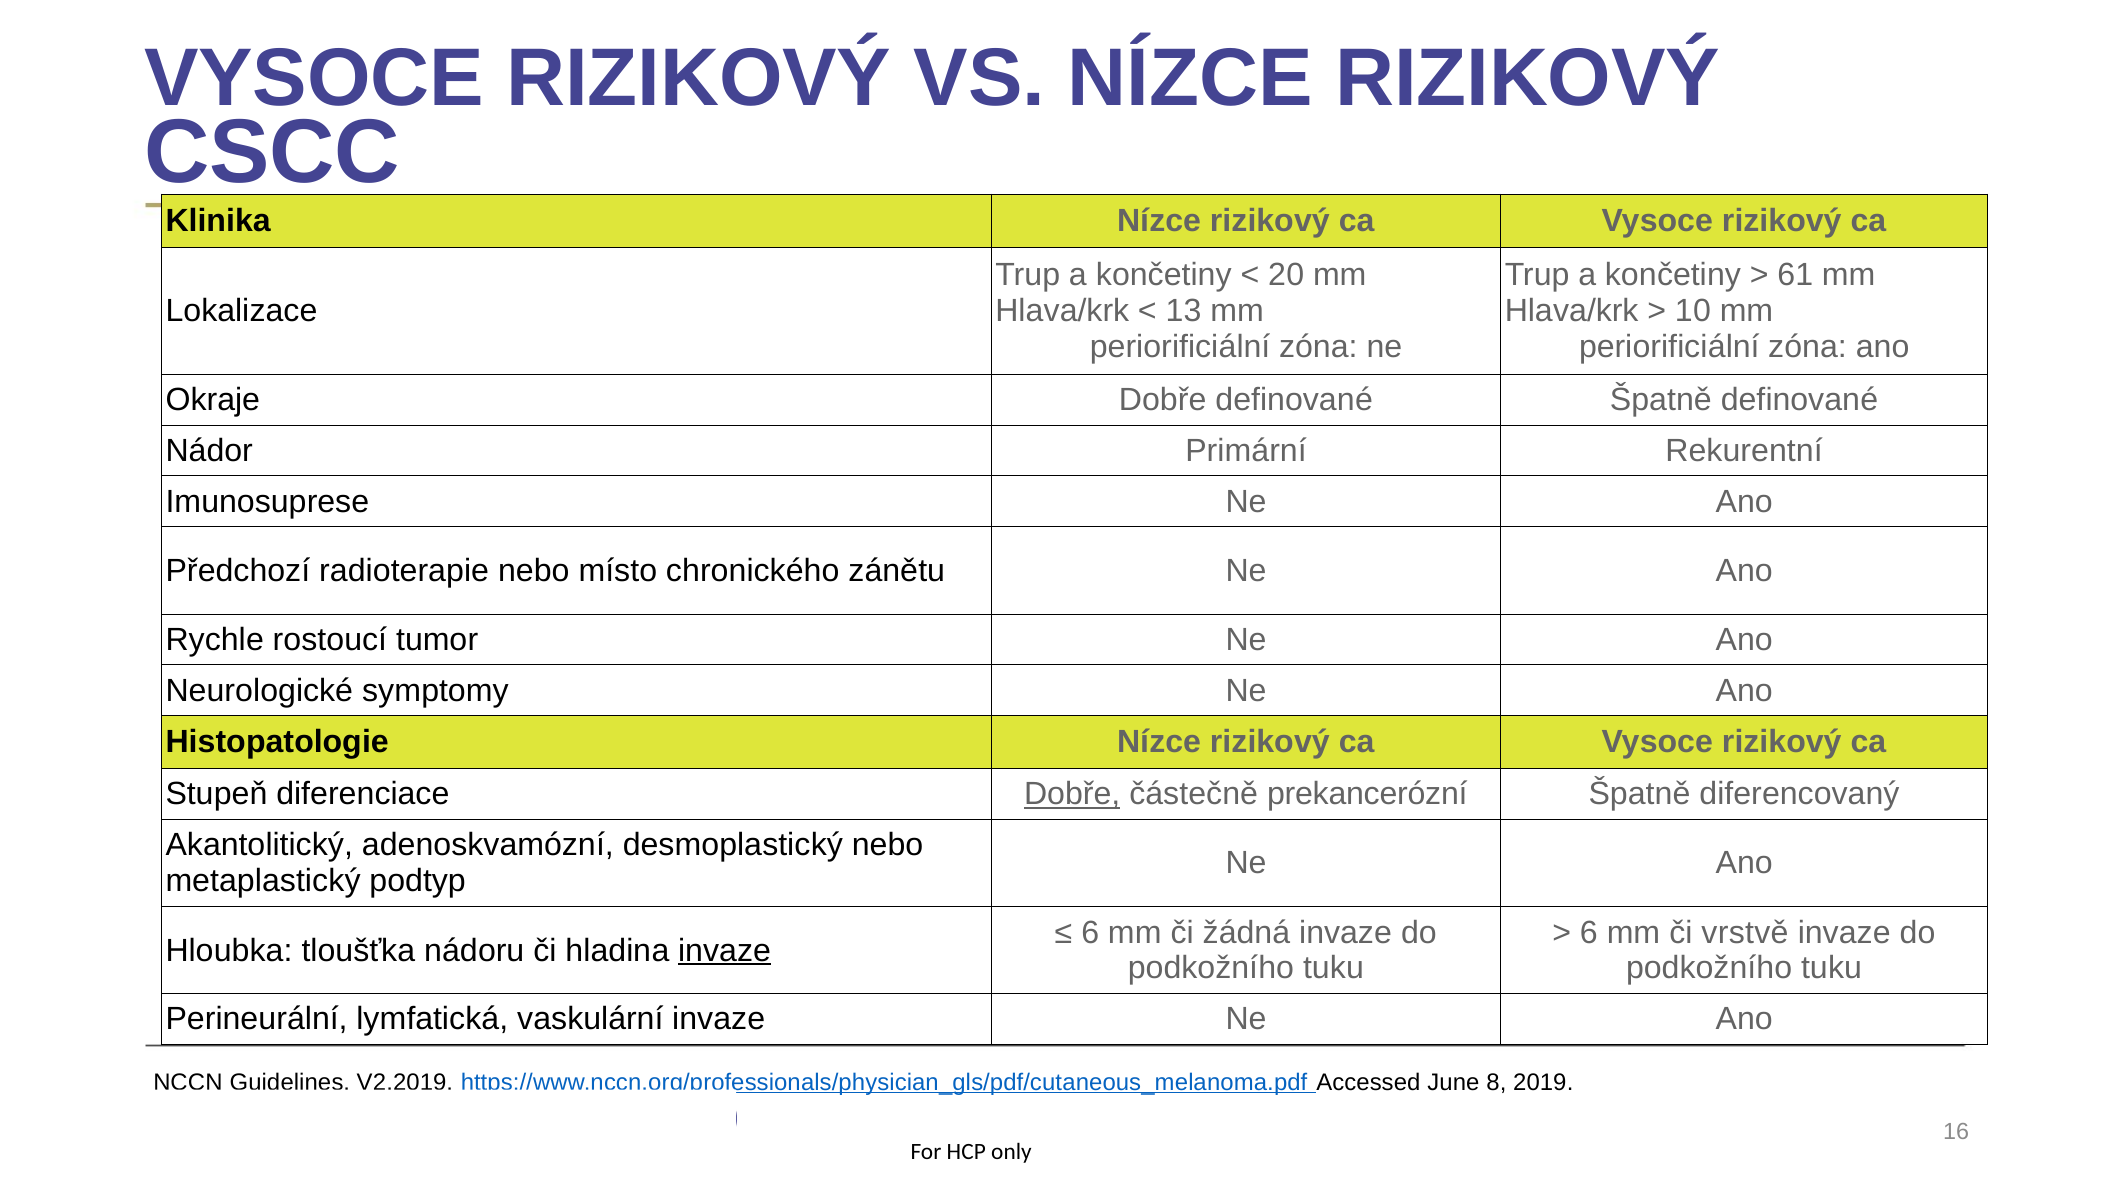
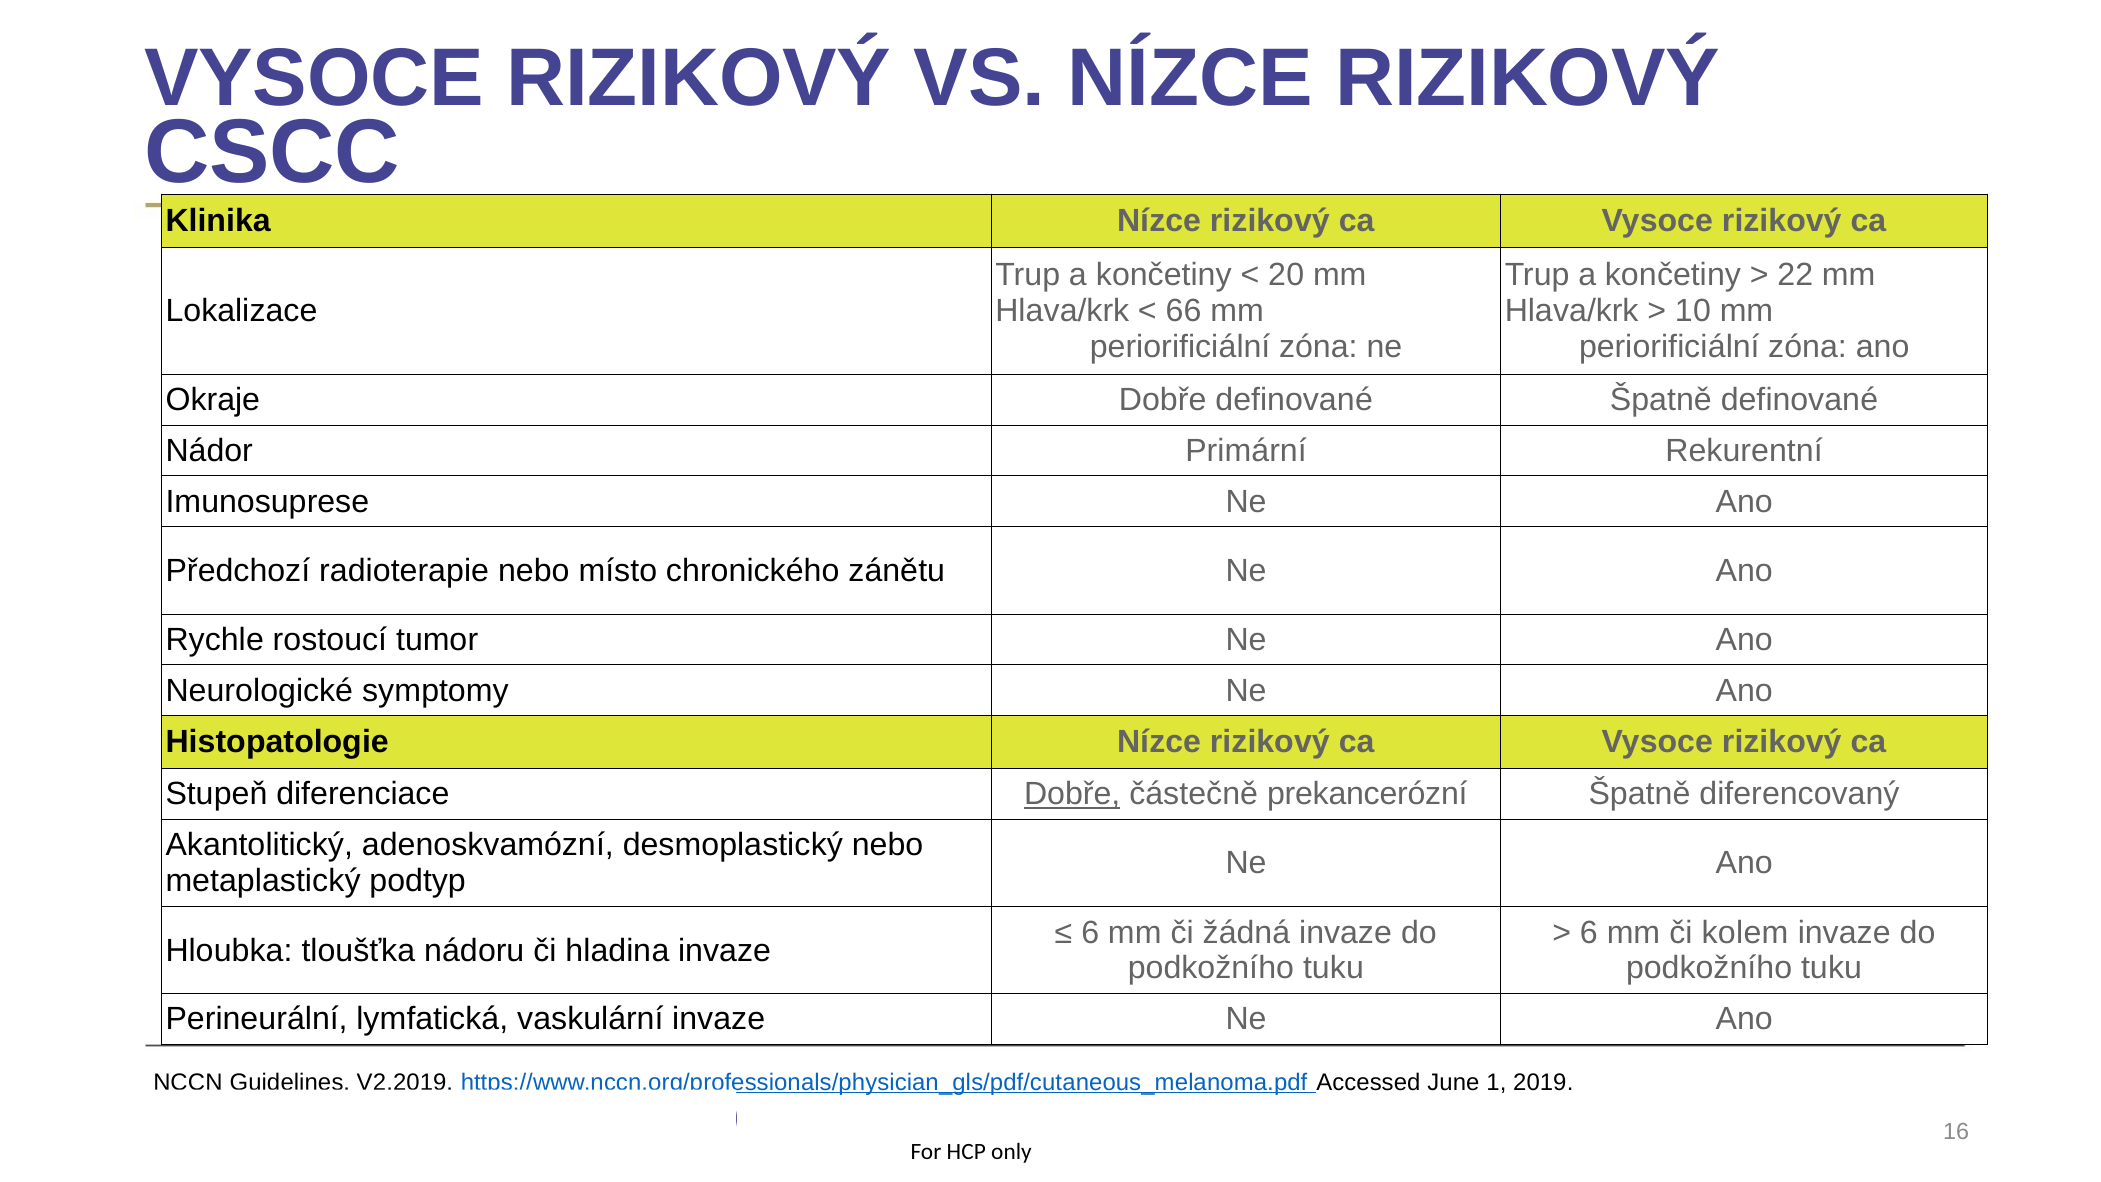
61: 61 -> 22
13: 13 -> 66
vrstvě: vrstvě -> kolem
invaze at (725, 950) underline: present -> none
8: 8 -> 1
